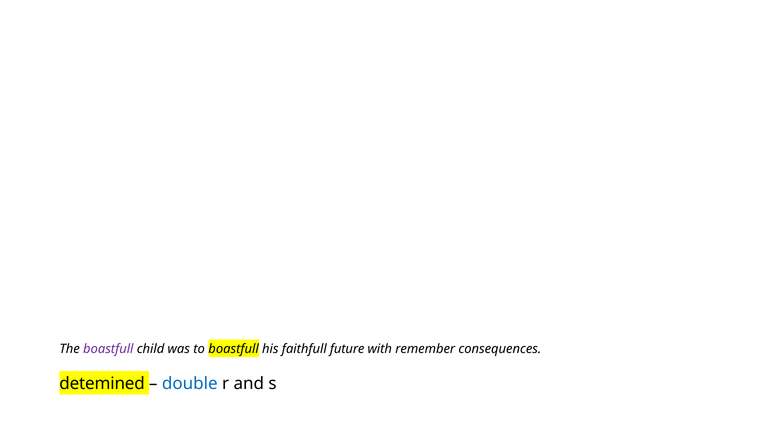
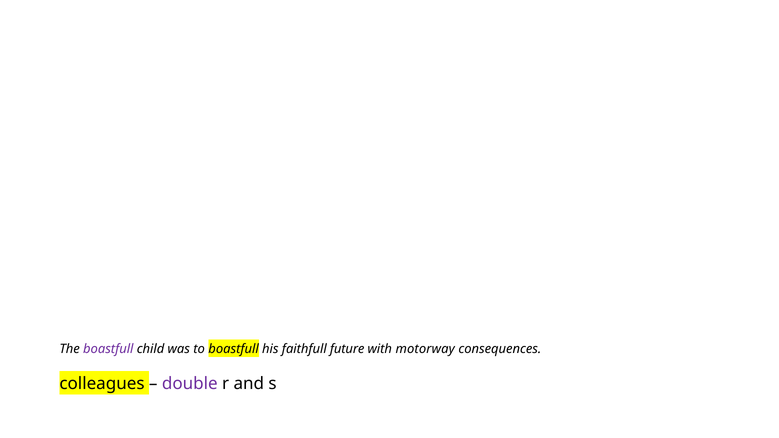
remember: remember -> motorway
detemined: detemined -> colleagues
double colour: blue -> purple
